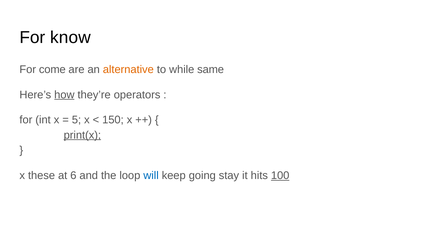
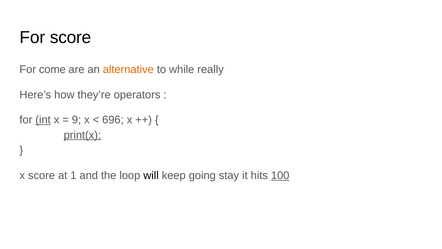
For know: know -> score
same: same -> really
how underline: present -> none
int underline: none -> present
5: 5 -> 9
150: 150 -> 696
x these: these -> score
6: 6 -> 1
will colour: blue -> black
